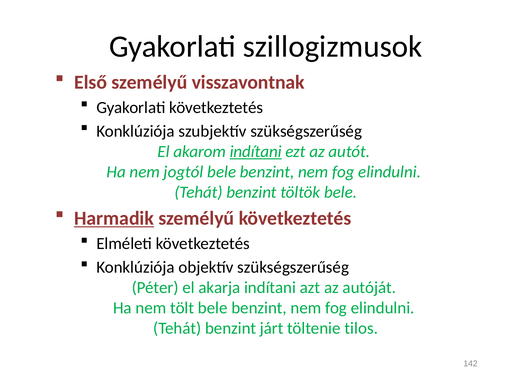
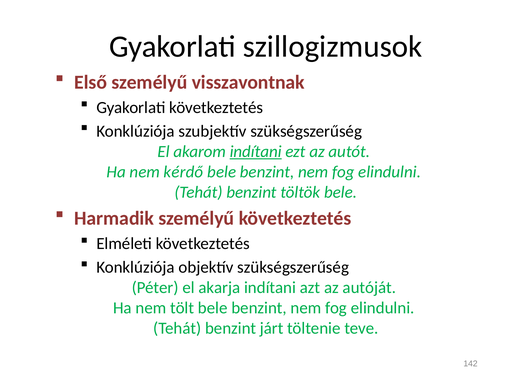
jogtól: jogtól -> kérdő
Harmadik underline: present -> none
tilos: tilos -> teve
